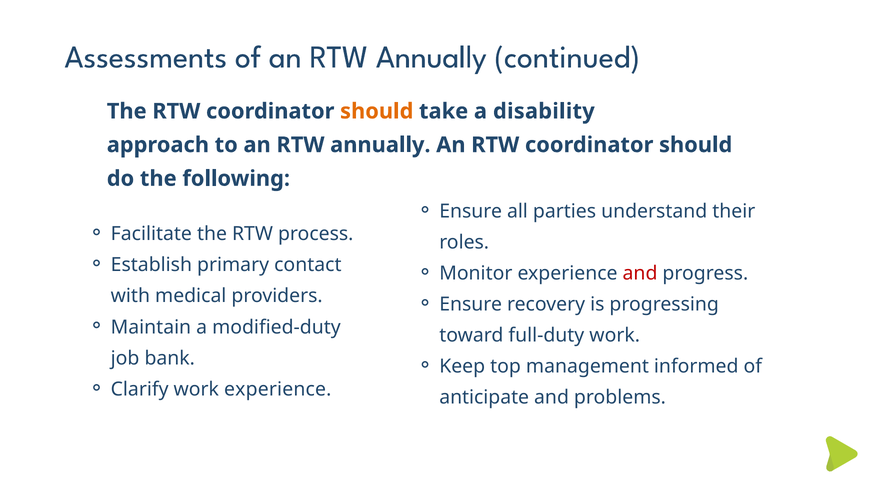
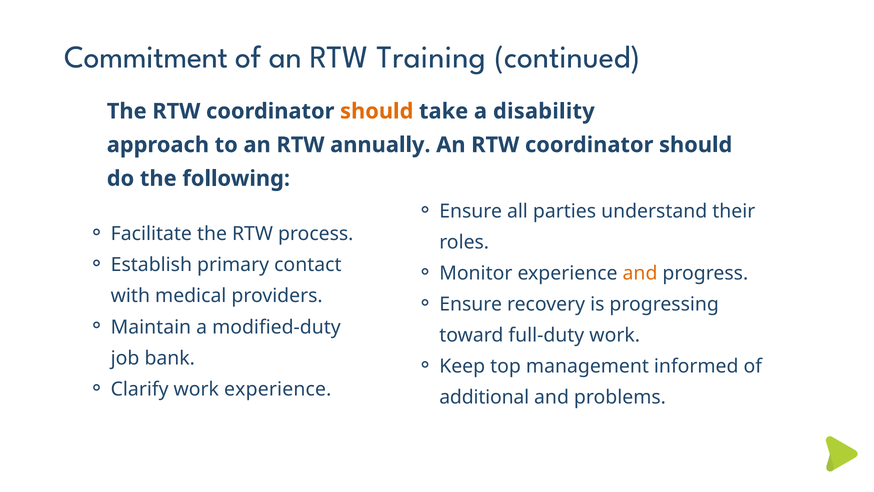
Assessments: Assessments -> Commitment
of an RTW Annually: Annually -> Training
and at (640, 273) colour: red -> orange
anticipate: anticipate -> additional
